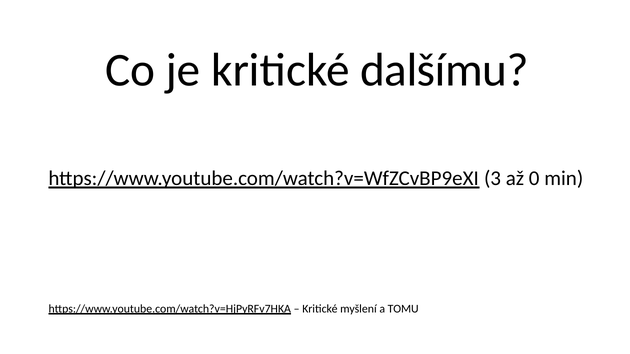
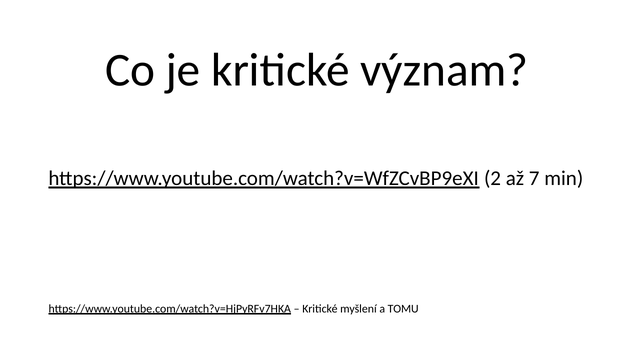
dalšímu: dalšímu -> význam
3: 3 -> 2
0: 0 -> 7
